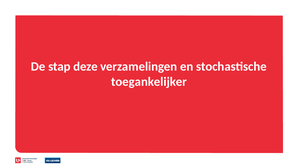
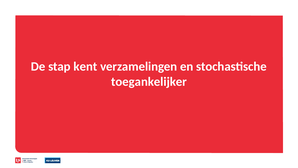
deze: deze -> kent
